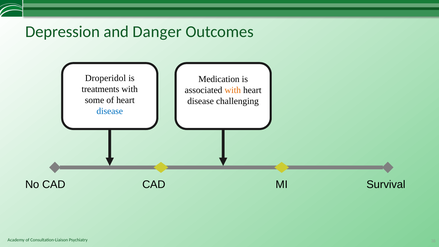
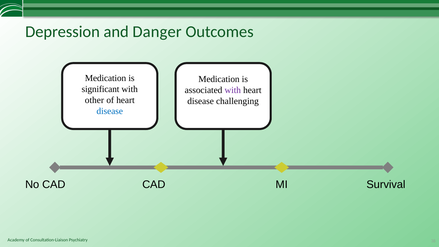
Droperidol at (105, 78): Droperidol -> Medication
treatments: treatments -> significant
with at (233, 90) colour: orange -> purple
some: some -> other
